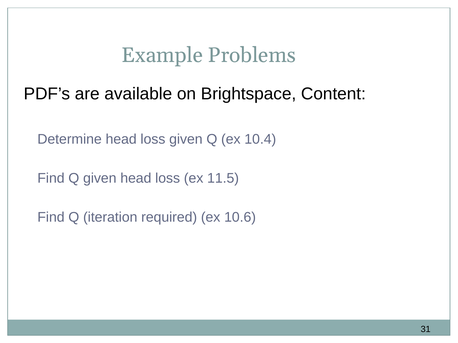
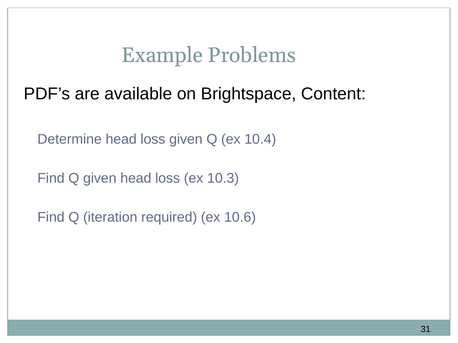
11.5: 11.5 -> 10.3
